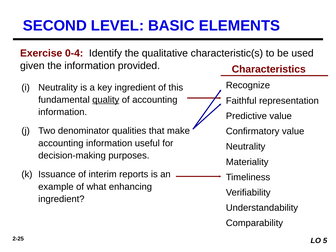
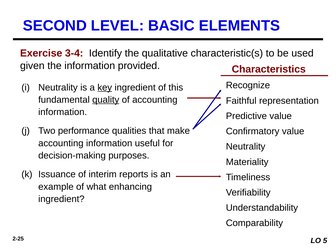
0-4: 0-4 -> 3-4
key underline: none -> present
denominator: denominator -> performance
